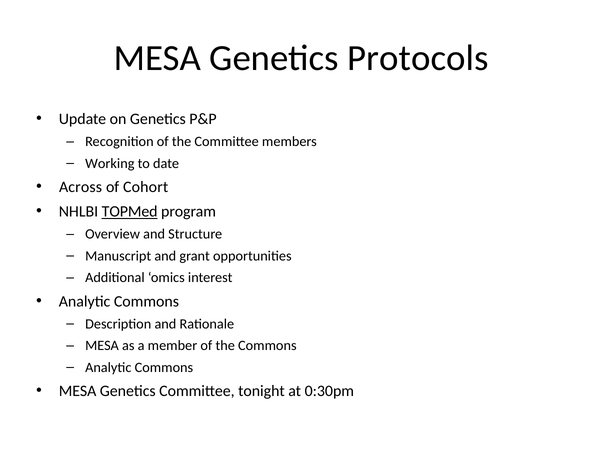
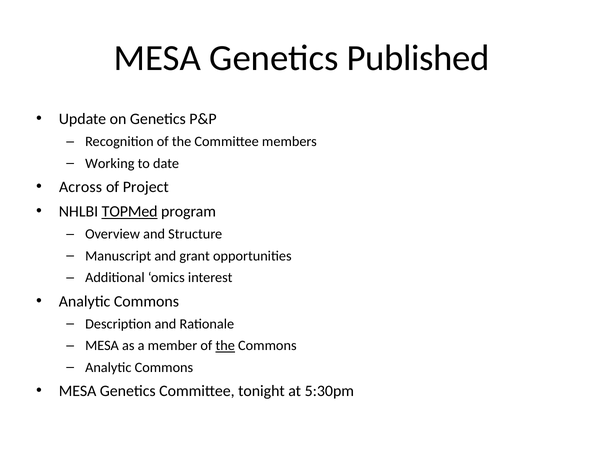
Protocols: Protocols -> Published
Cohort: Cohort -> Project
the at (225, 346) underline: none -> present
0:30pm: 0:30pm -> 5:30pm
